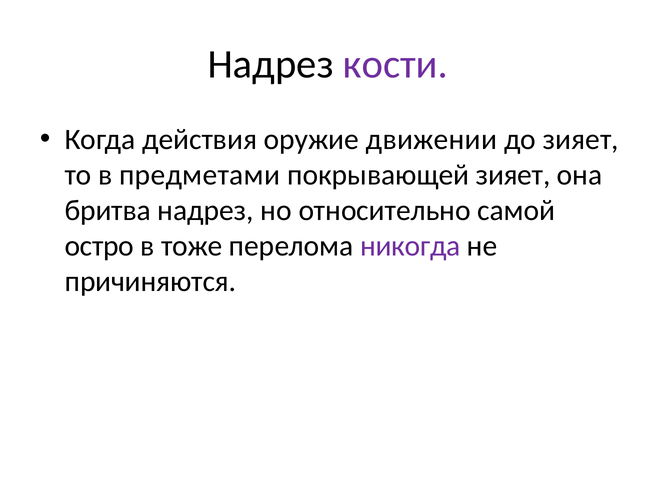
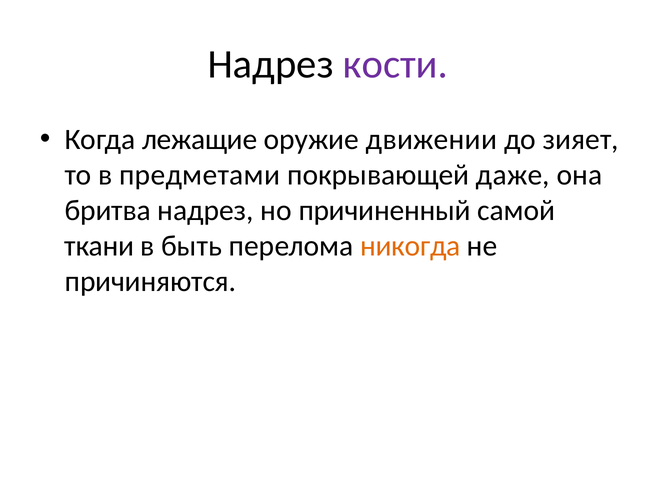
действия: действия -> лежащие
покрывающей зияет: зияет -> даже
относительно: относительно -> причиненный
остро: остро -> ткани
тоже: тоже -> быть
никогда colour: purple -> orange
